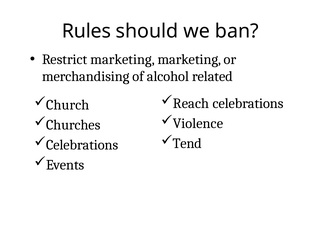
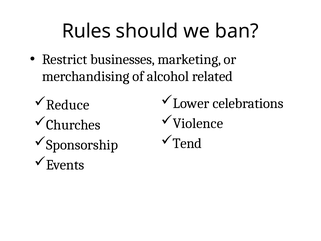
Restrict marketing: marketing -> businesses
Reach: Reach -> Lower
Church: Church -> Reduce
Celebrations at (82, 145): Celebrations -> Sponsorship
